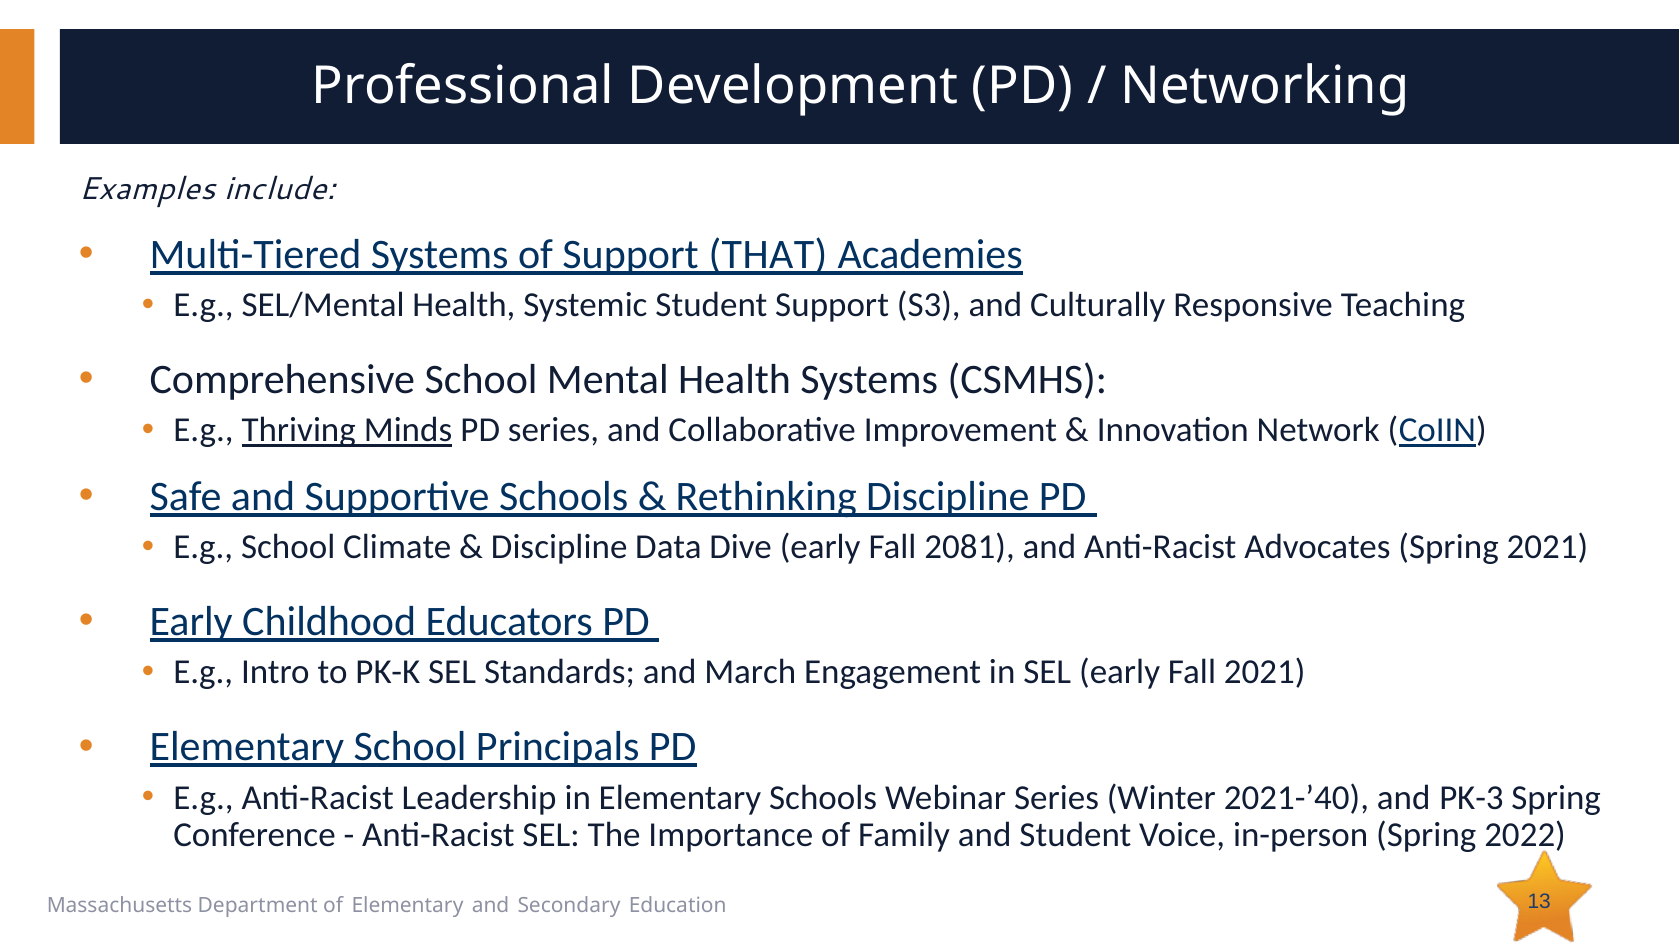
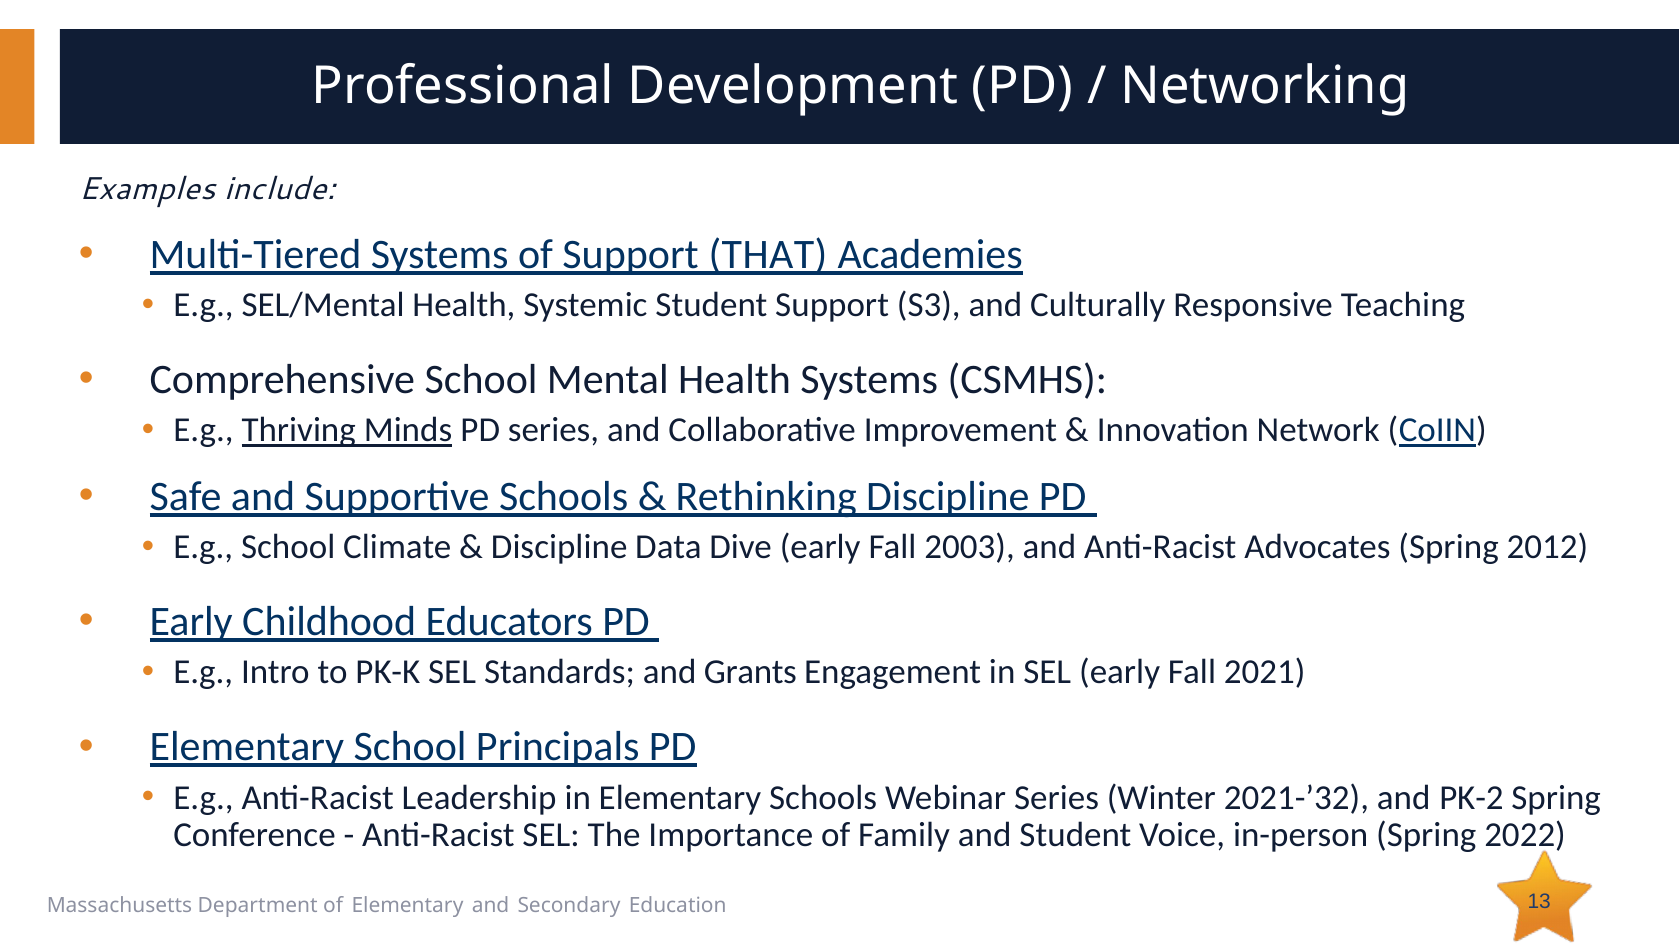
2081: 2081 -> 2003
Spring 2021: 2021 -> 2012
March: March -> Grants
2021-’40: 2021-’40 -> 2021-’32
PK-3: PK-3 -> PK-2
